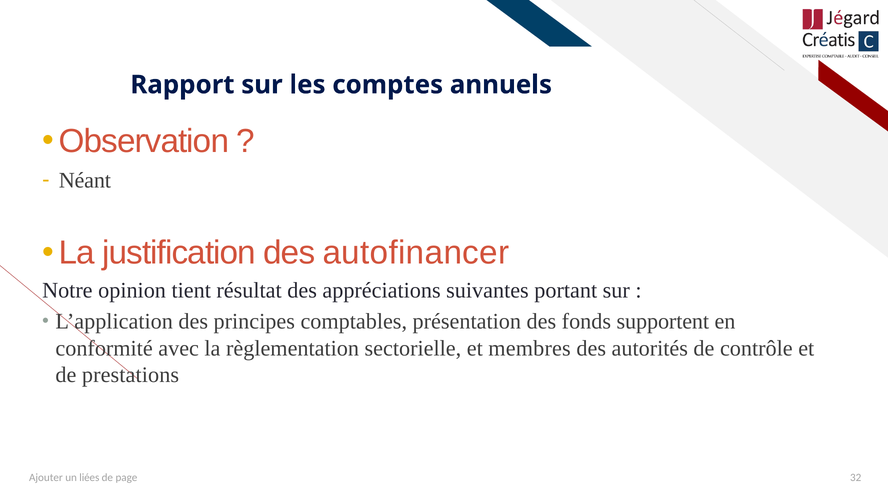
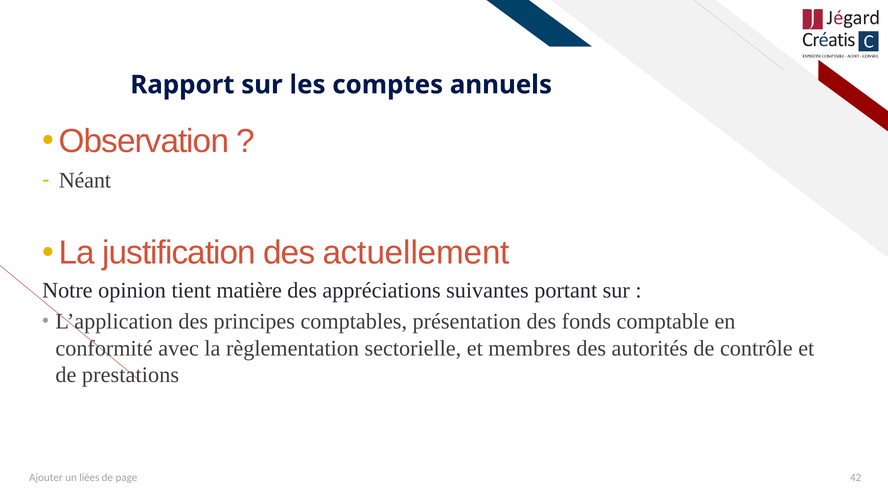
autofinancer: autofinancer -> actuellement
résultat: résultat -> matière
supportent: supportent -> comptable
32: 32 -> 42
